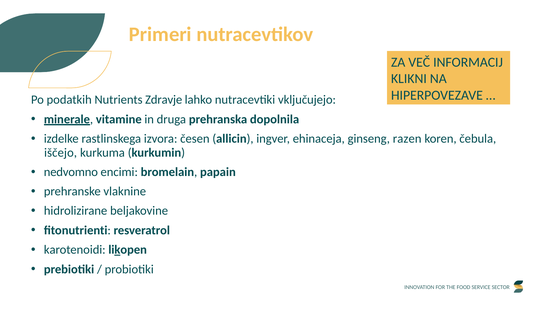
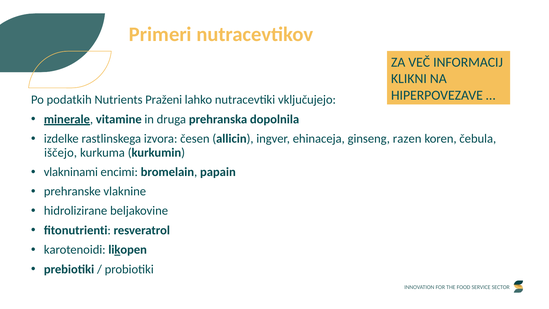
Zdravje: Zdravje -> Praženi
nedvomno: nedvomno -> vlakninami
